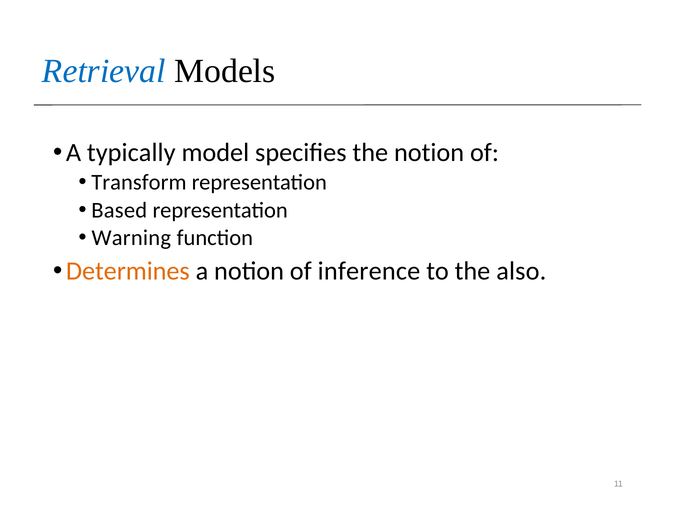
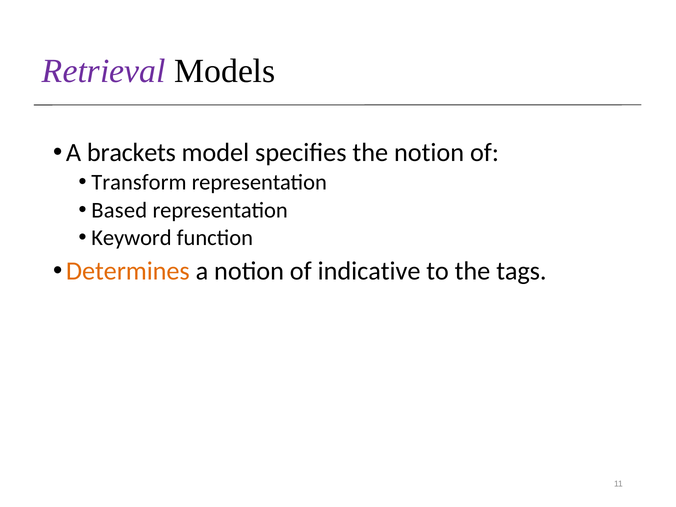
Retrieval colour: blue -> purple
typically: typically -> brackets
Warning: Warning -> Keyword
inference: inference -> indicative
also: also -> tags
